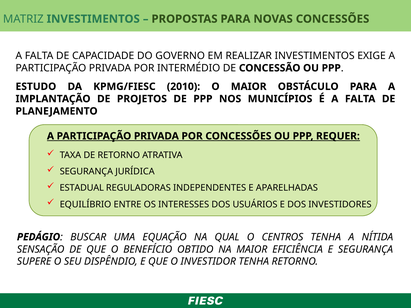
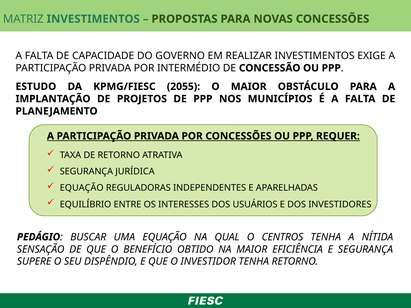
2010: 2010 -> 2055
ESTADUAL at (82, 188): ESTADUAL -> EQUAÇÃO
